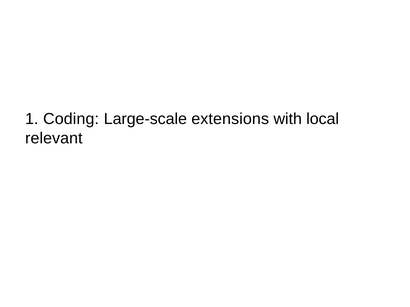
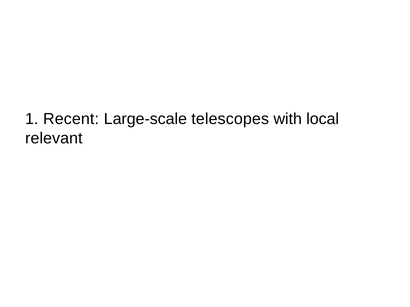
Coding: Coding -> Recent
extensions: extensions -> telescopes
